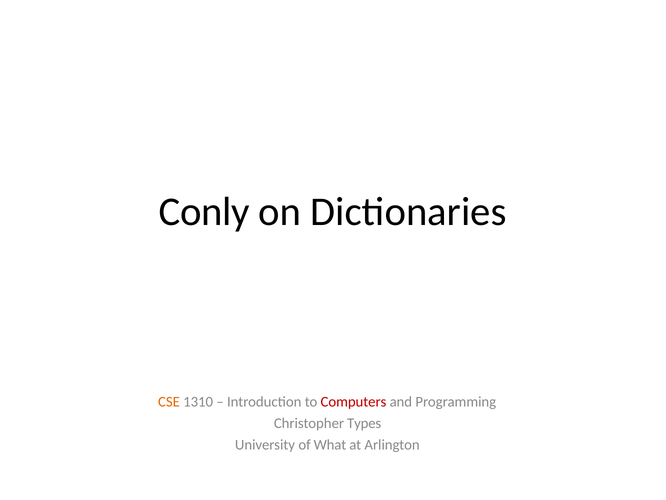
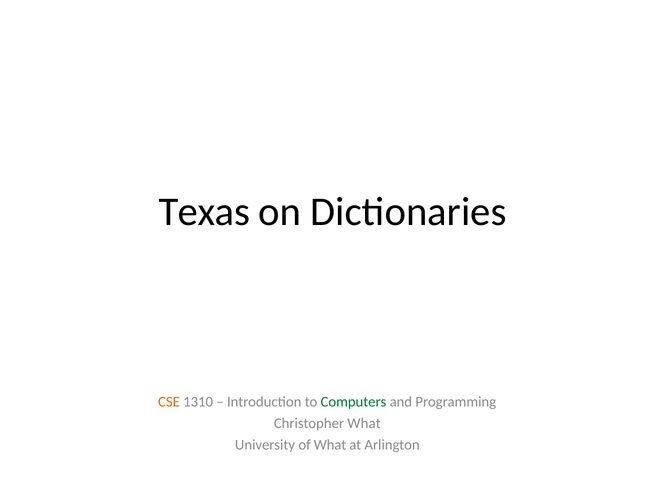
Conly: Conly -> Texas
Computers colour: red -> green
Christopher Types: Types -> What
